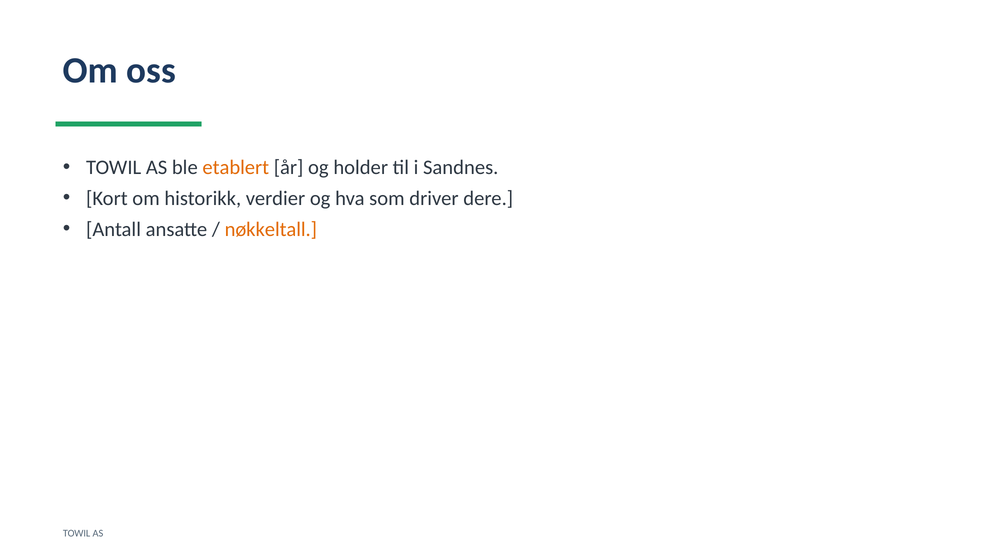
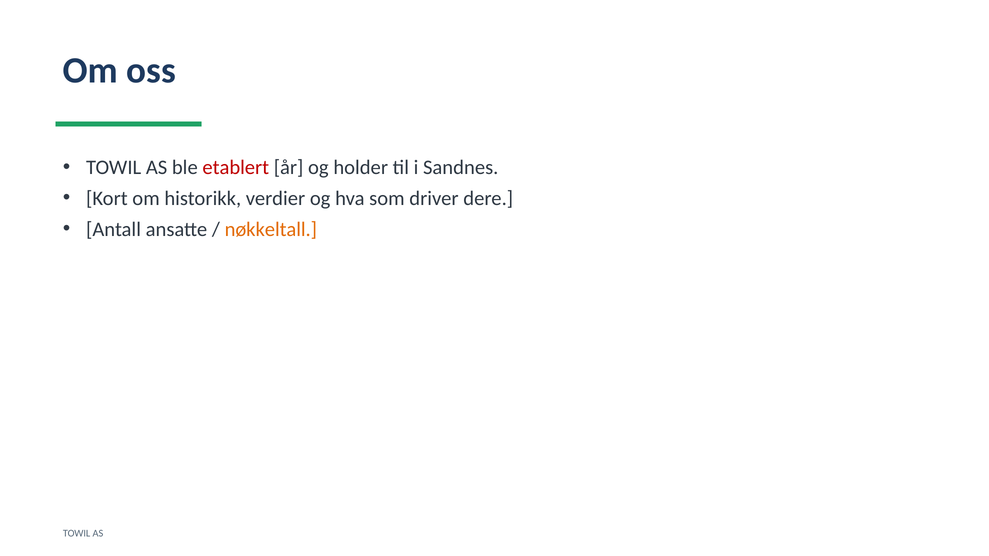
etablert colour: orange -> red
